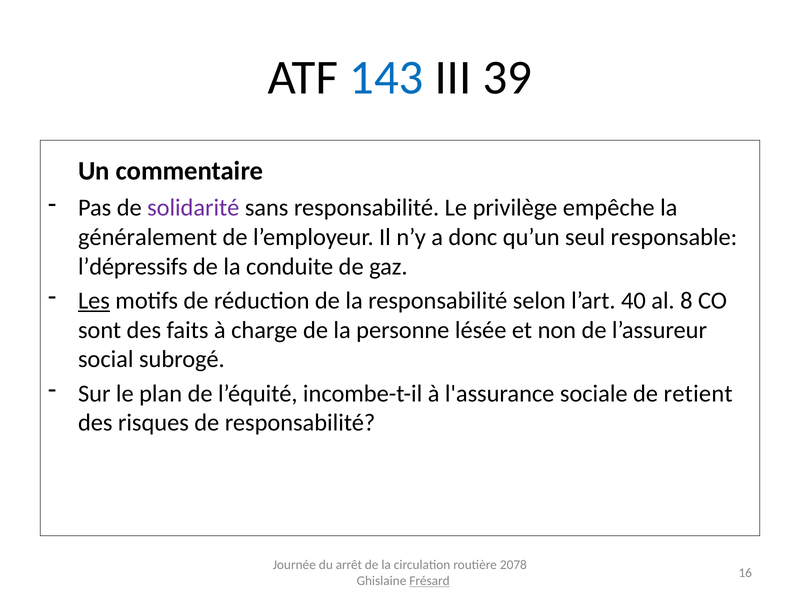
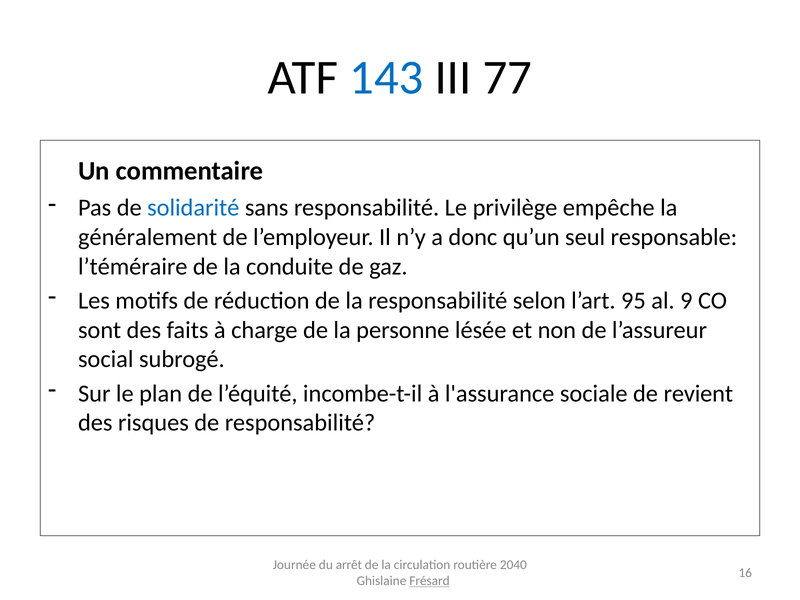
39: 39 -> 77
solidarité colour: purple -> blue
l’dépressifs: l’dépressifs -> l’téméraire
Les underline: present -> none
40: 40 -> 95
8: 8 -> 9
retient: retient -> revient
2078: 2078 -> 2040
